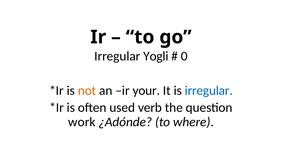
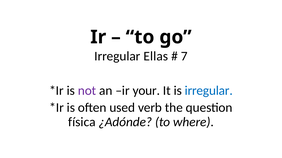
Yogli: Yogli -> Ellas
0: 0 -> 7
not colour: orange -> purple
work: work -> física
